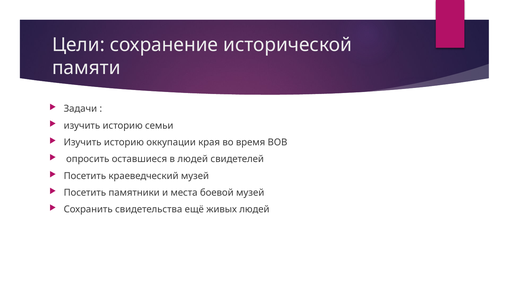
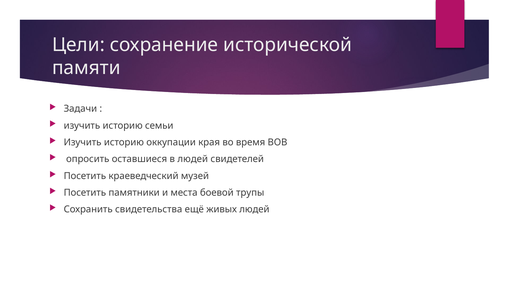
боевой музей: музей -> трупы
